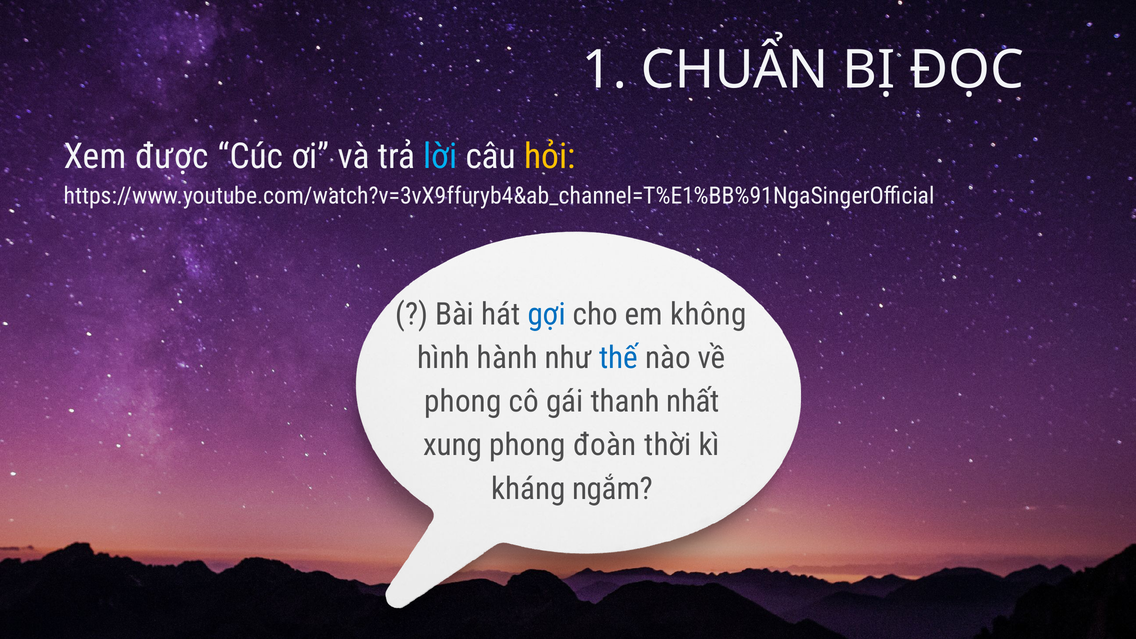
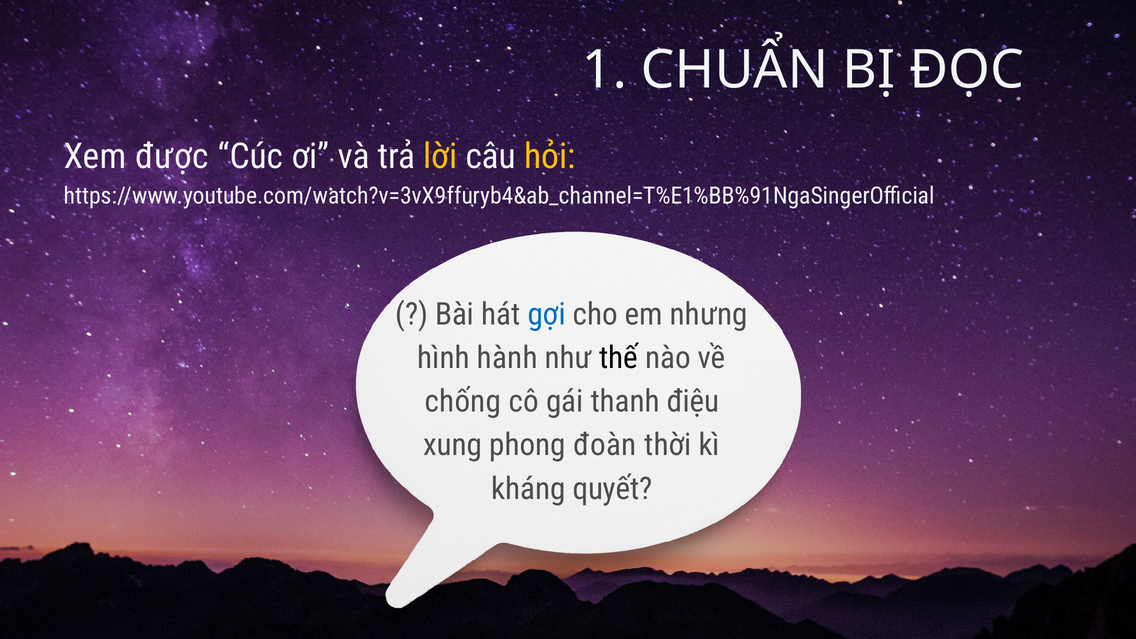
lời colour: light blue -> yellow
không: không -> nhưng
thế colour: blue -> black
phong at (463, 402): phong -> chống
nhất: nhất -> điệu
ngắm: ngắm -> quyết
